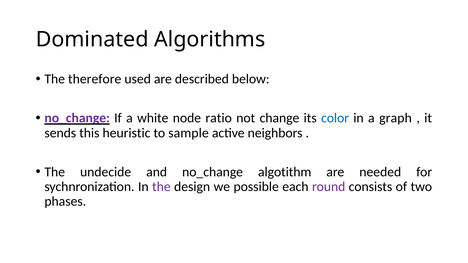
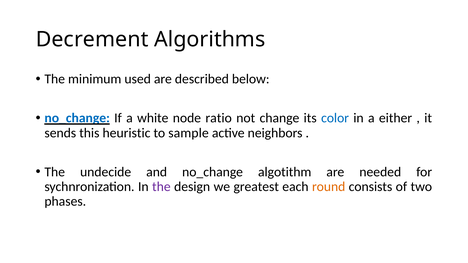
Dominated: Dominated -> Decrement
therefore: therefore -> minimum
no_change at (77, 118) colour: purple -> blue
graph: graph -> either
possible: possible -> greatest
round colour: purple -> orange
